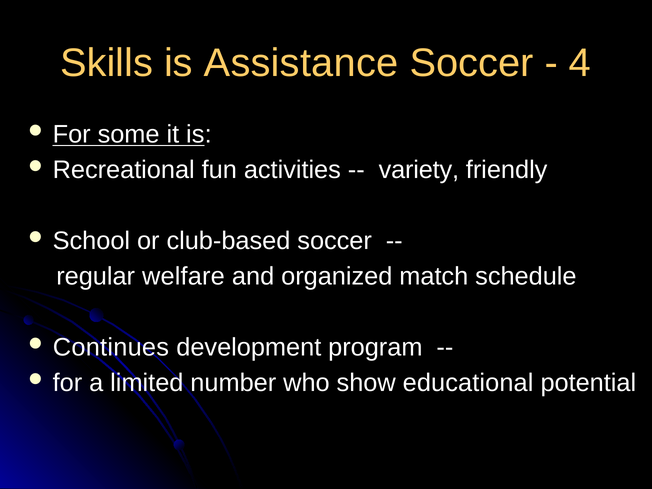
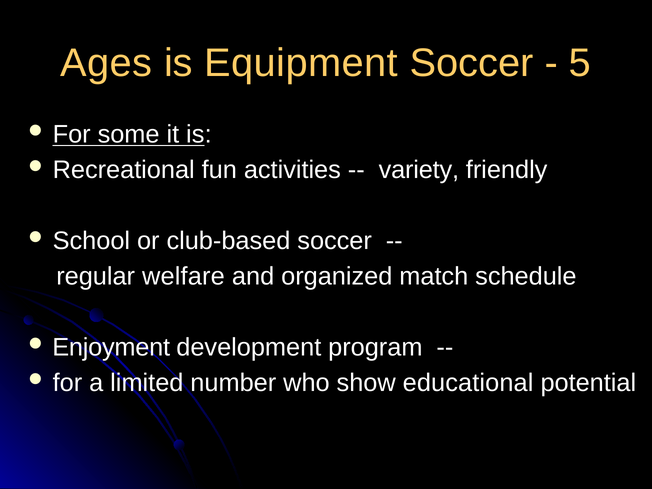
Skills: Skills -> Ages
Assistance: Assistance -> Equipment
4: 4 -> 5
Continues: Continues -> Enjoyment
